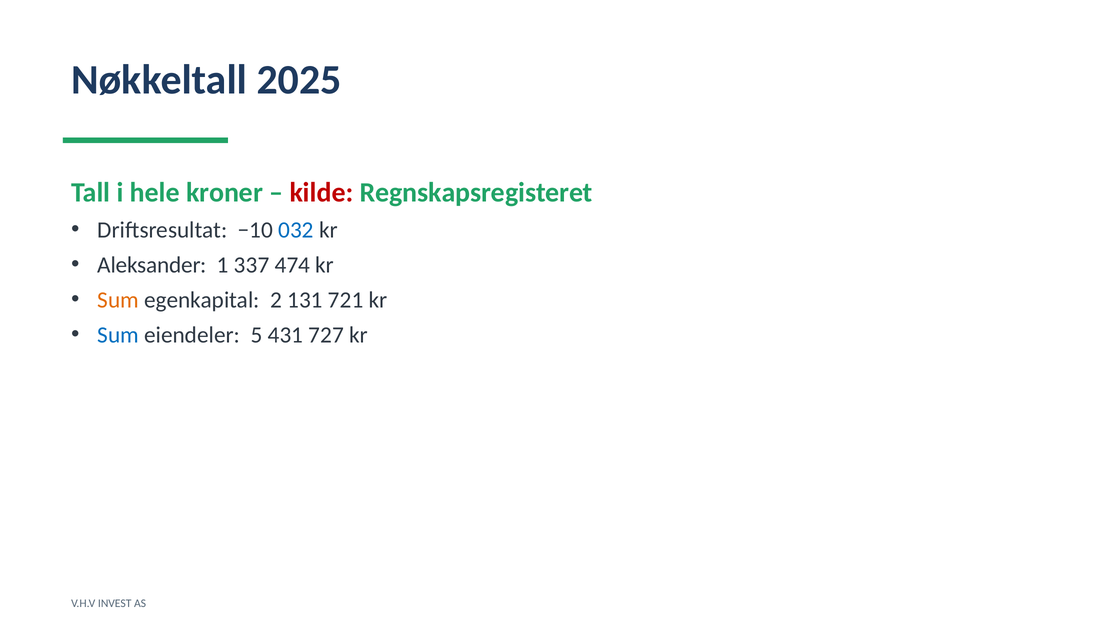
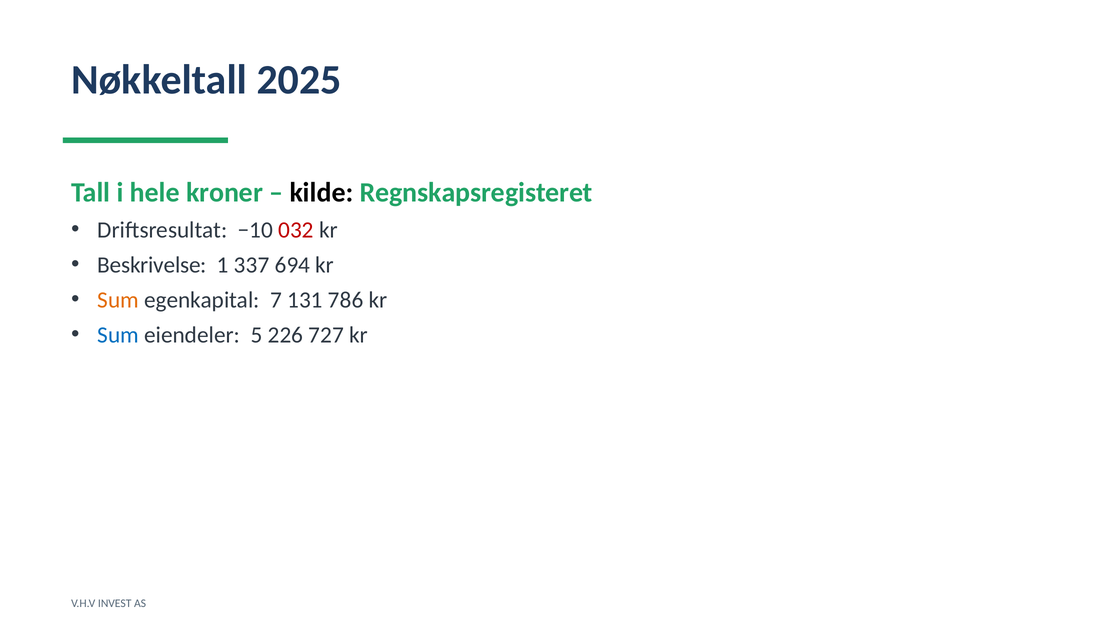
kilde colour: red -> black
032 colour: blue -> red
Aleksander: Aleksander -> Beskrivelse
474: 474 -> 694
2: 2 -> 7
721: 721 -> 786
431: 431 -> 226
